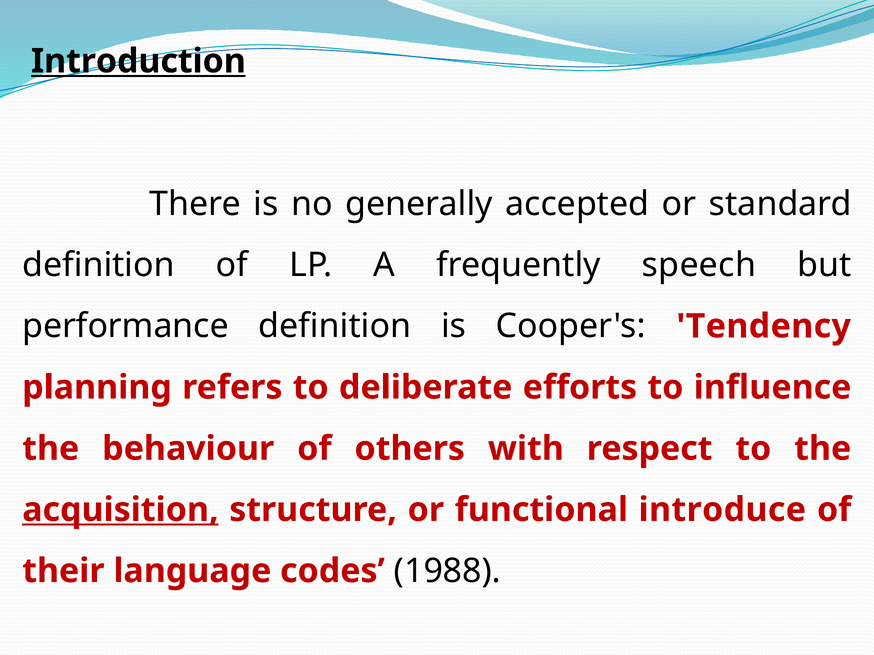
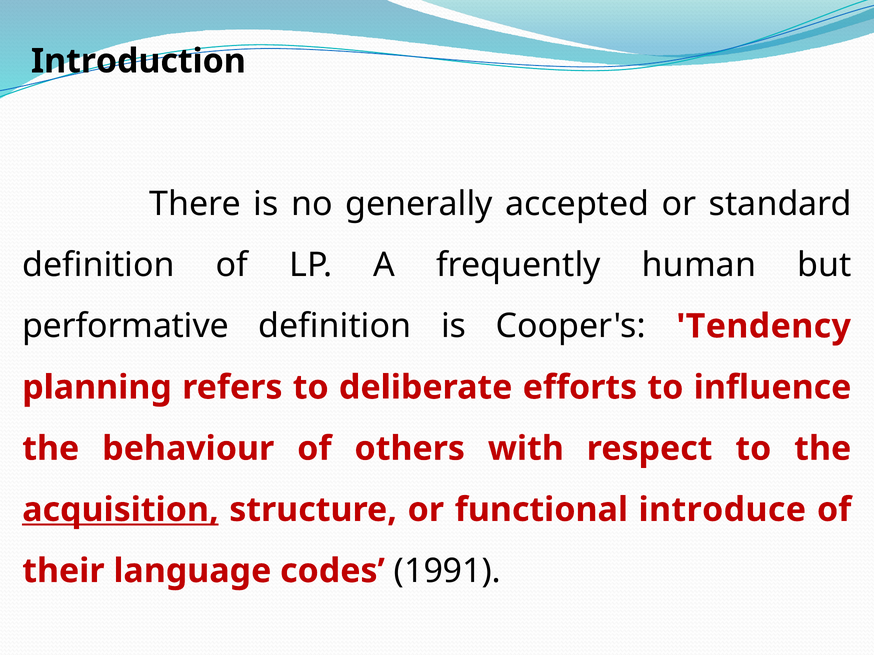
Introduction underline: present -> none
speech: speech -> human
performance: performance -> performative
1988: 1988 -> 1991
